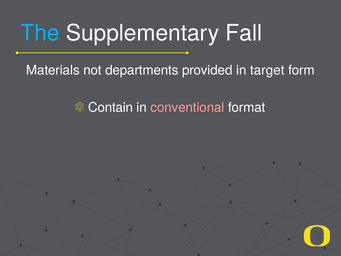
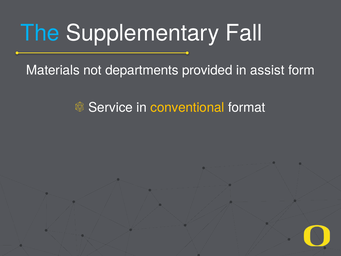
target: target -> assist
Contain: Contain -> Service
conventional colour: pink -> yellow
